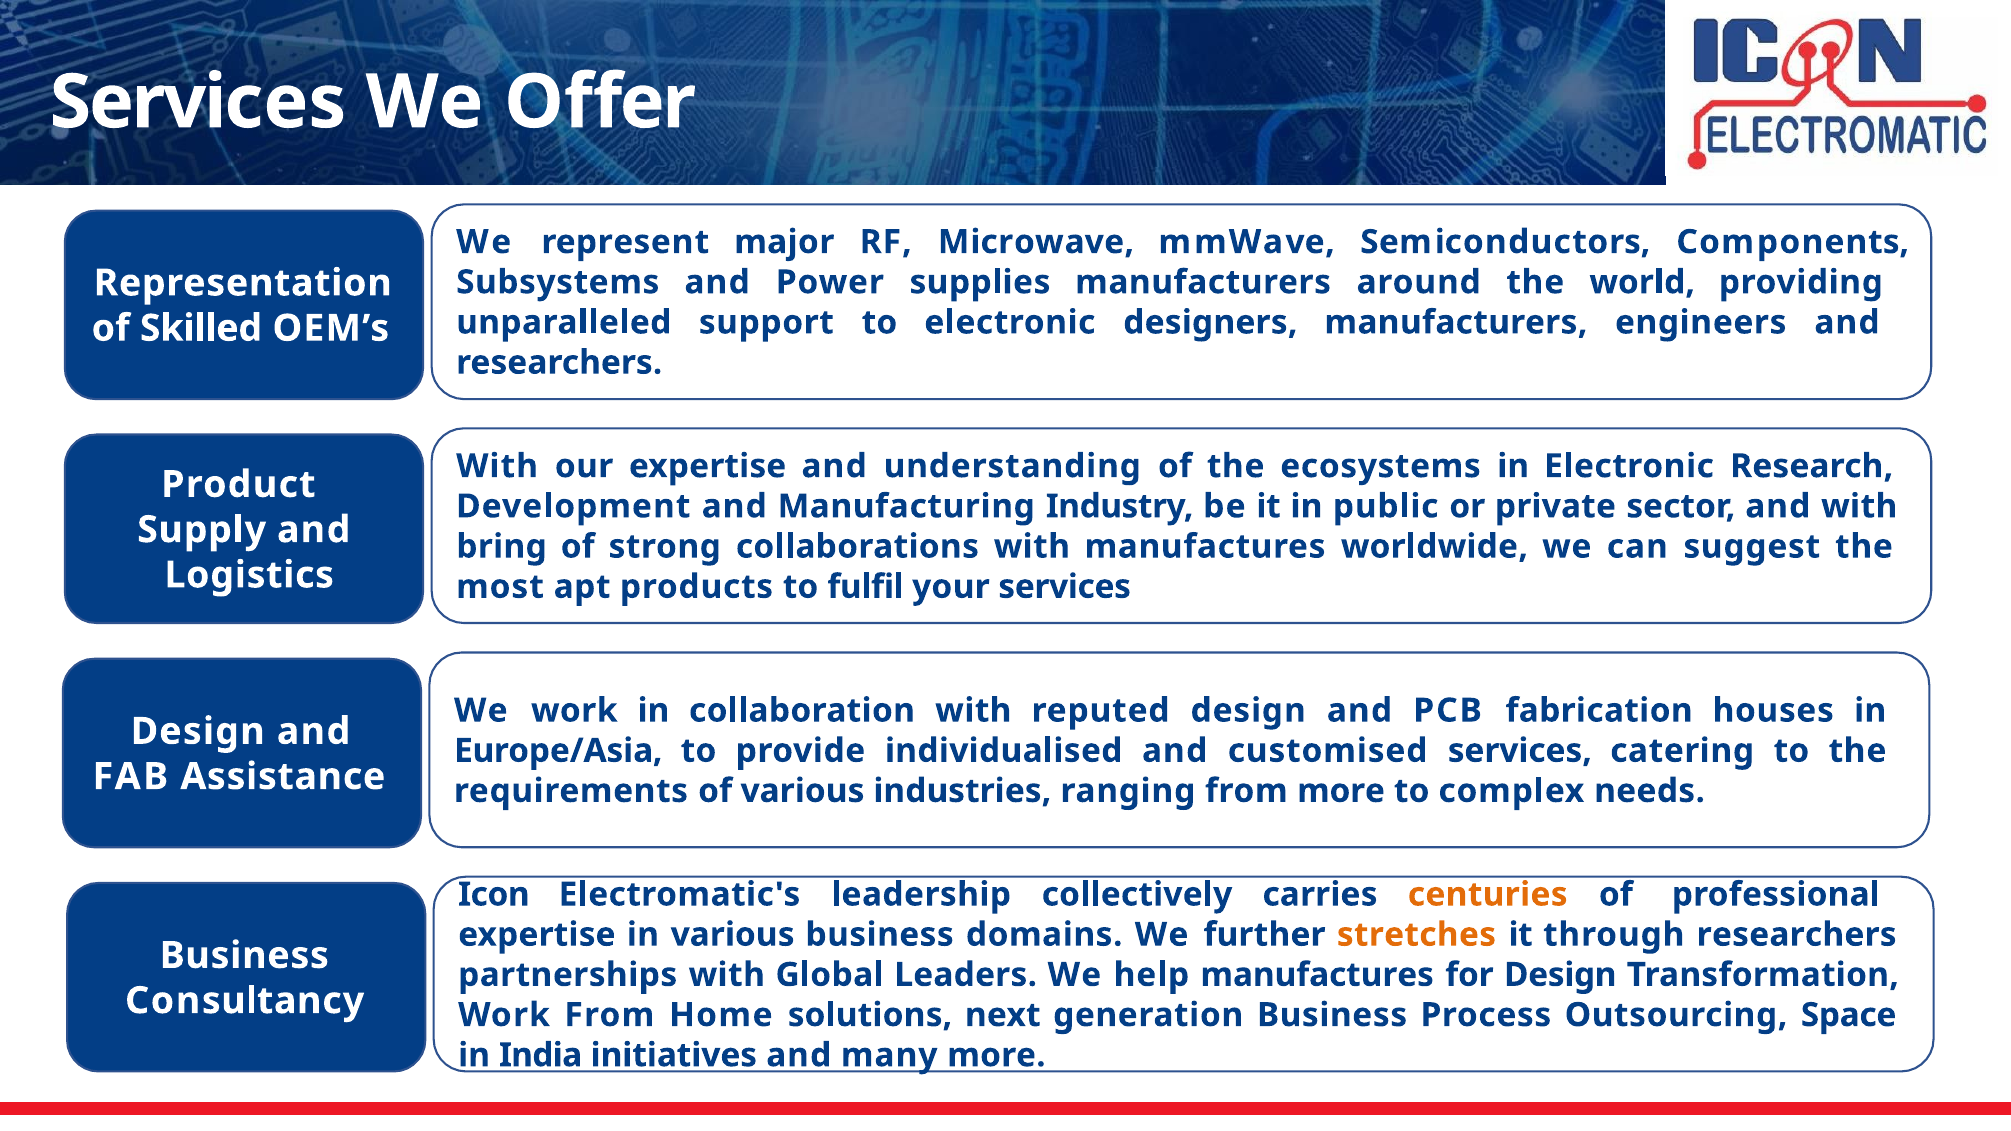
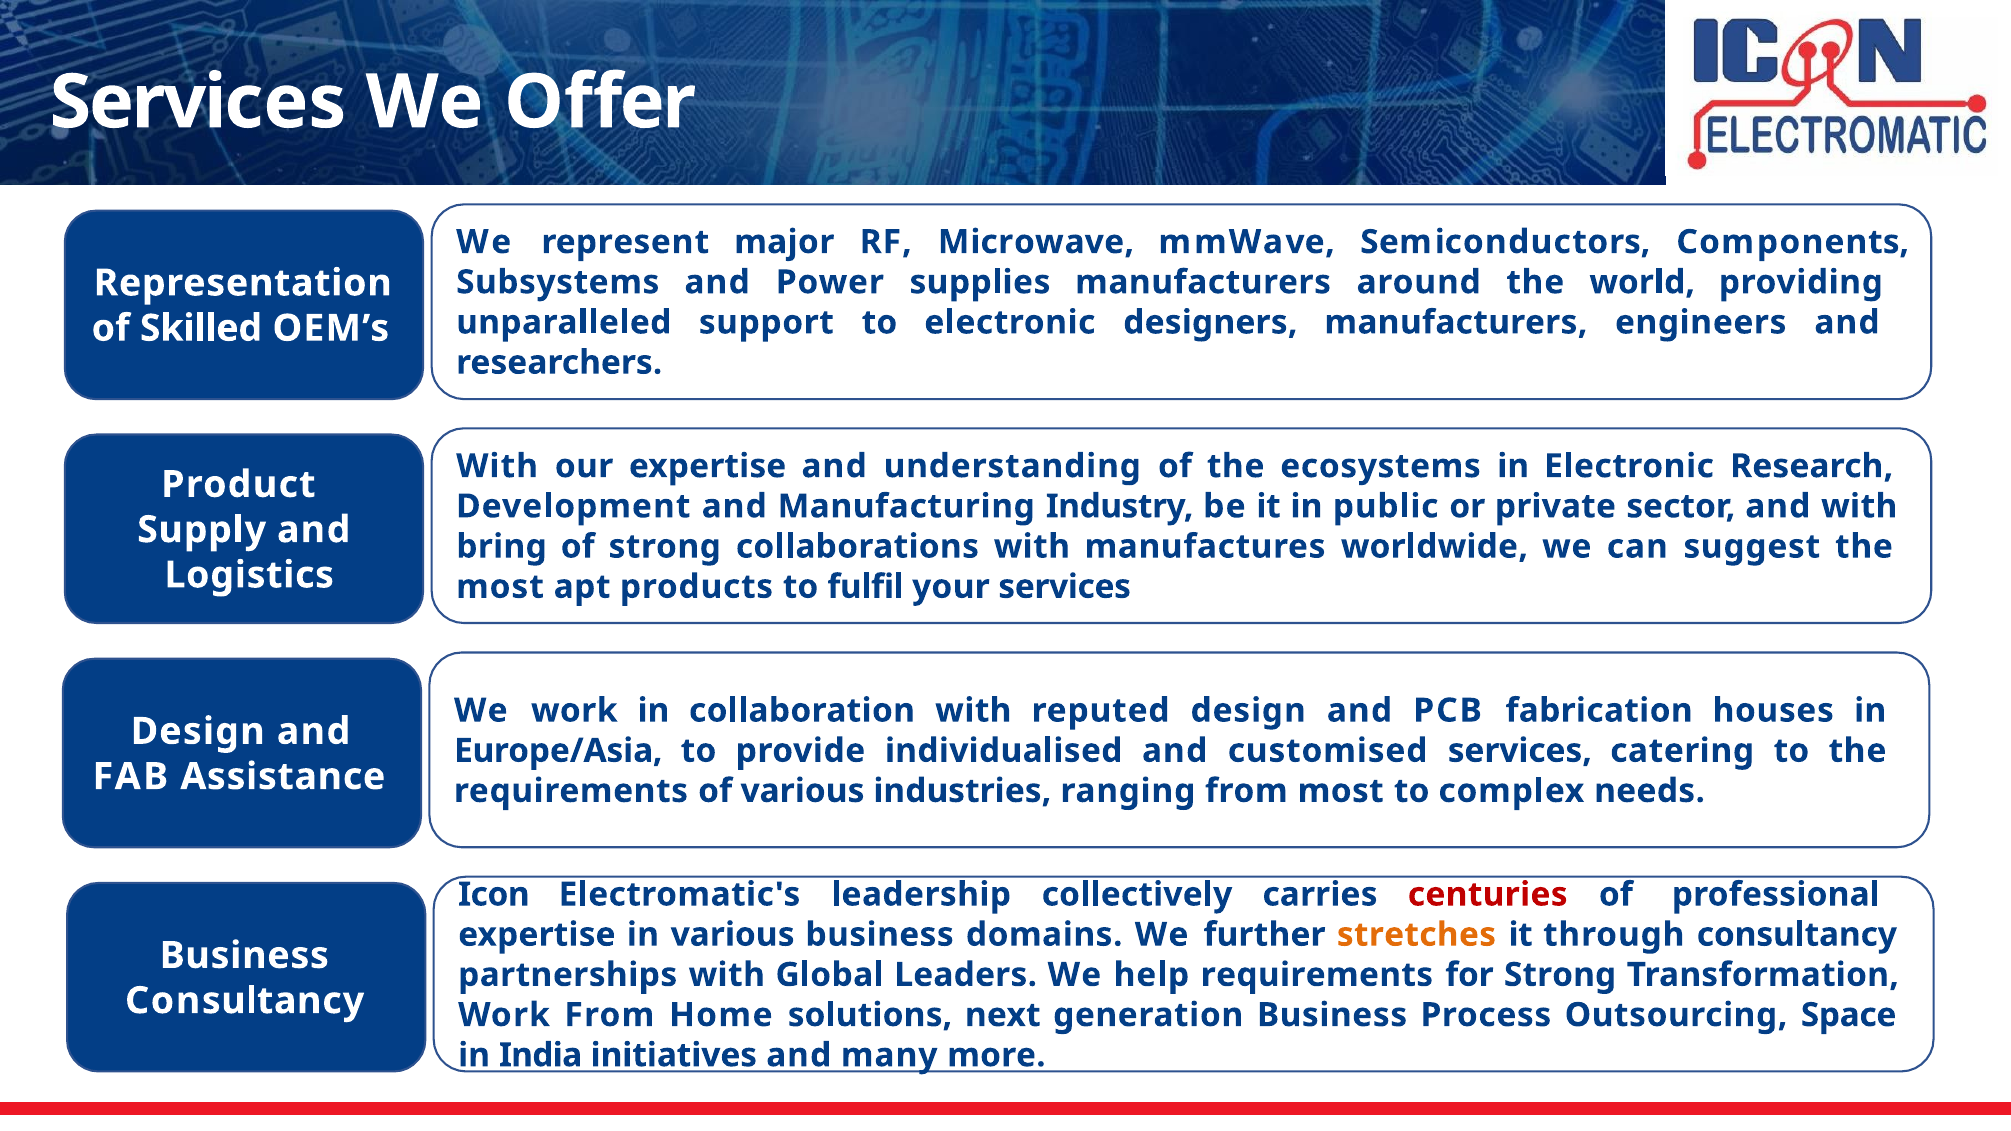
from more: more -> most
centuries colour: orange -> red
through researchers: researchers -> consultancy
help manufactures: manufactures -> requirements
for Design: Design -> Strong
